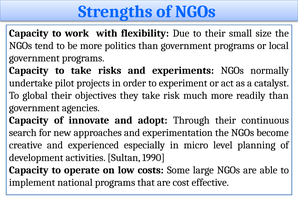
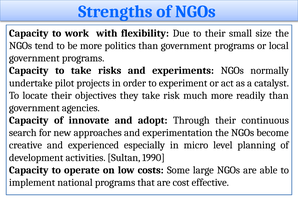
global: global -> locate
